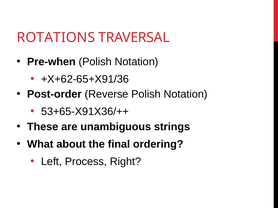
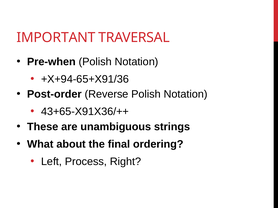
ROTATIONS: ROTATIONS -> IMPORTANT
+X+62-65+X91/36: +X+62-65+X91/36 -> +X+94-65+X91/36
53+65-X91X36/++: 53+65-X91X36/++ -> 43+65-X91X36/++
